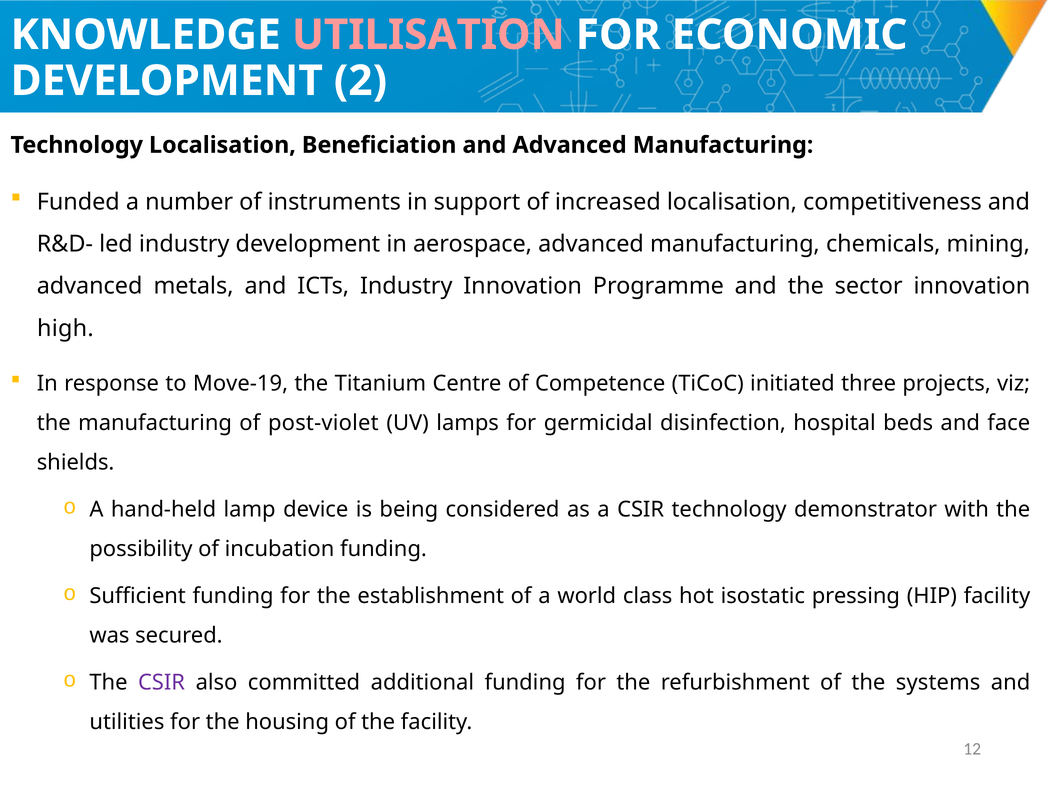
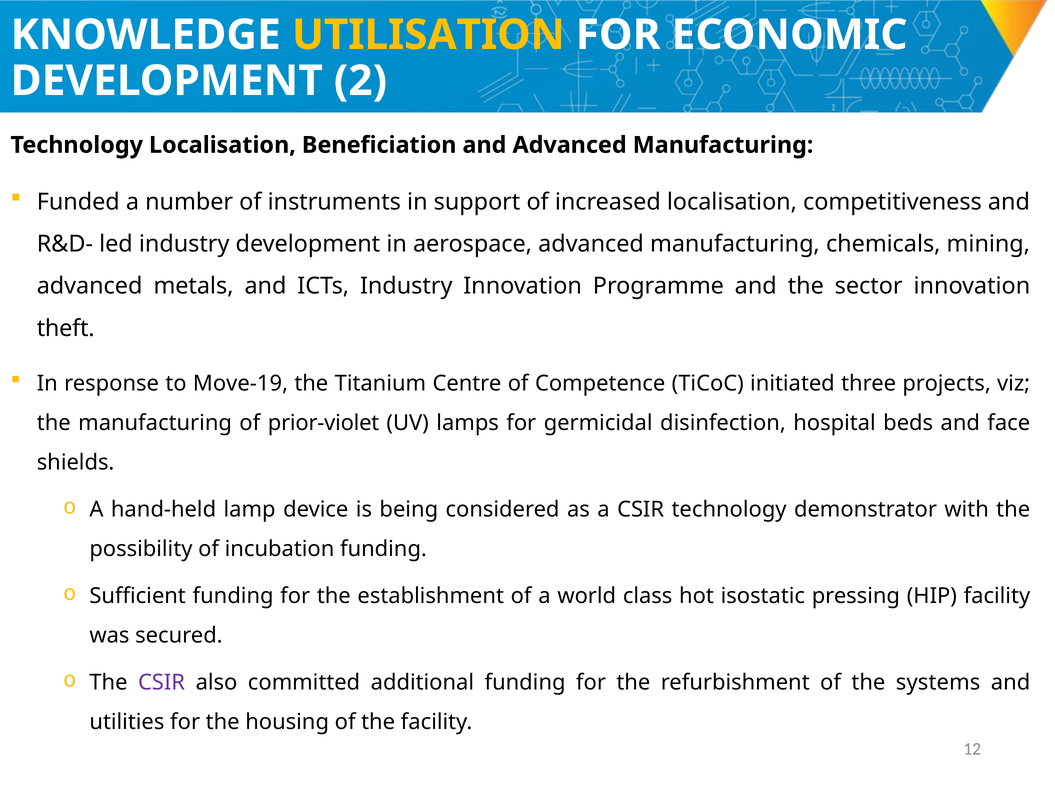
UTILISATION colour: pink -> yellow
high: high -> theft
post-violet: post-violet -> prior-violet
